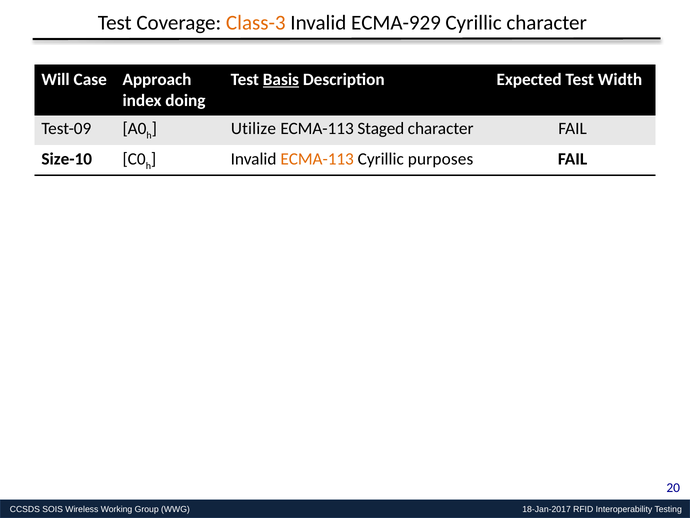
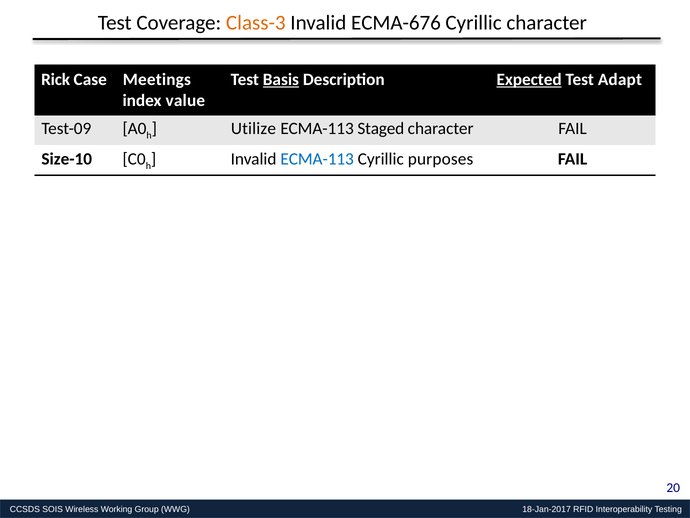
ECMA-929: ECMA-929 -> ECMA-676
Will: Will -> Rick
Approach: Approach -> Meetings
Expected underline: none -> present
Width: Width -> Adapt
doing: doing -> value
ECMA-113 at (317, 159) colour: orange -> blue
